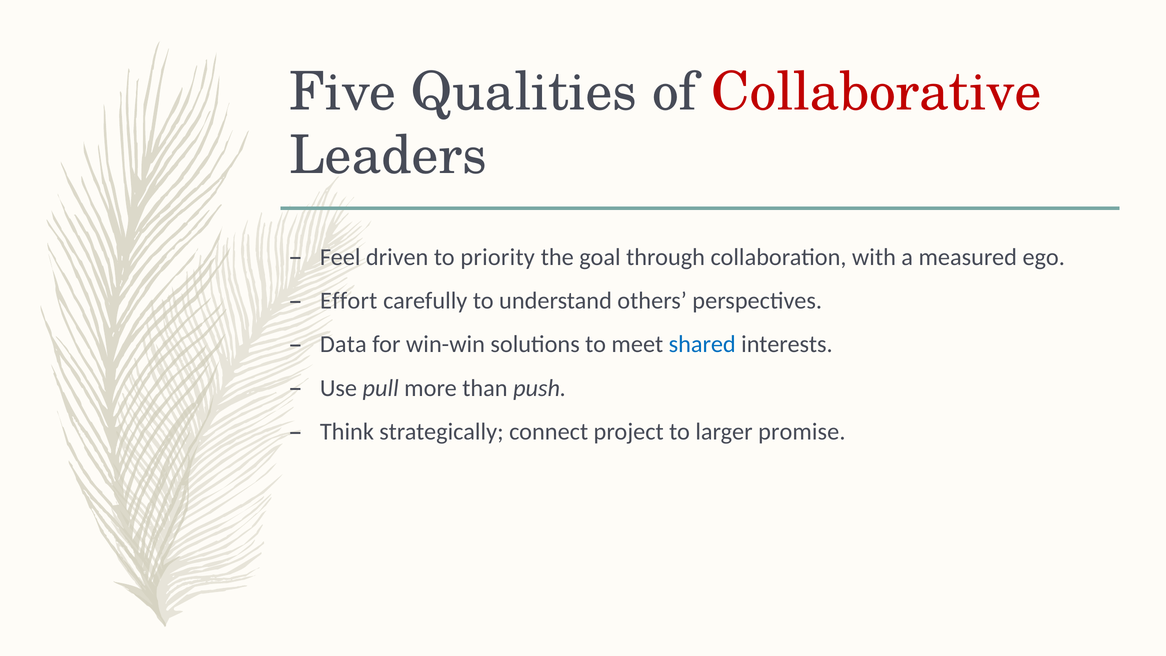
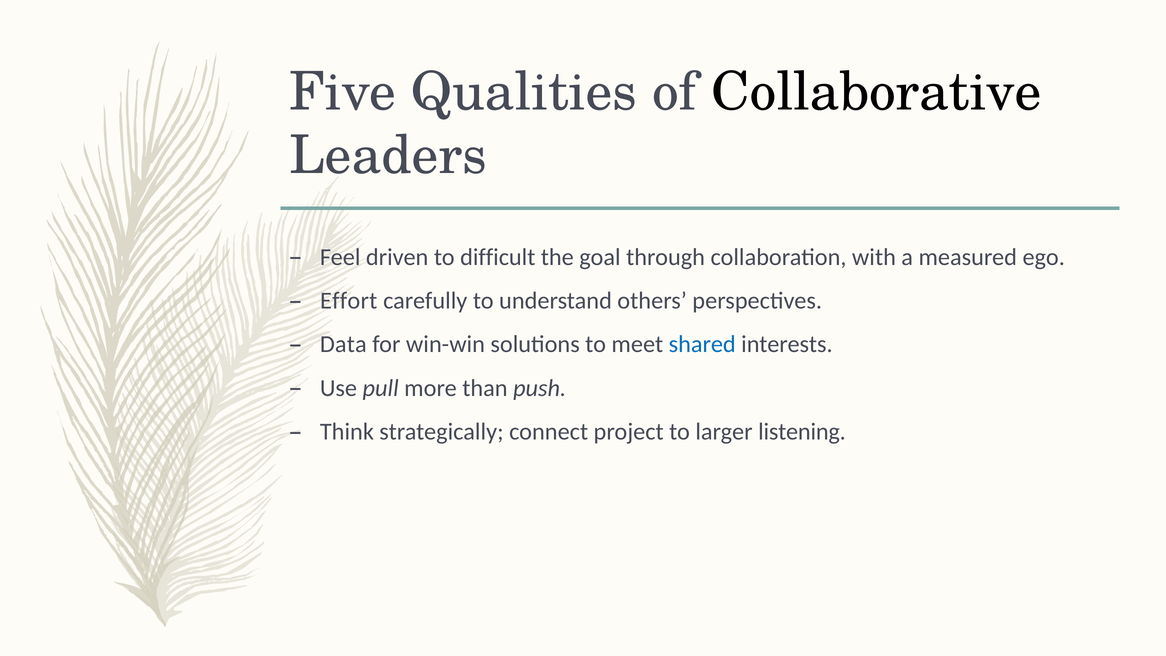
Collaborative colour: red -> black
priority: priority -> difficult
promise: promise -> listening
